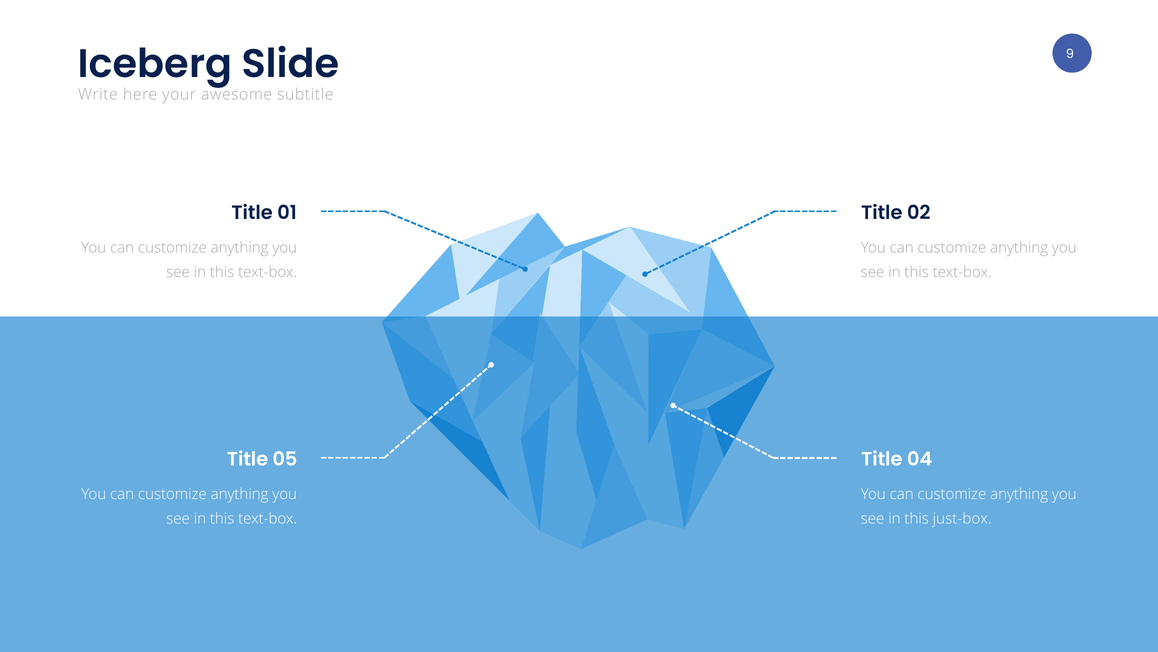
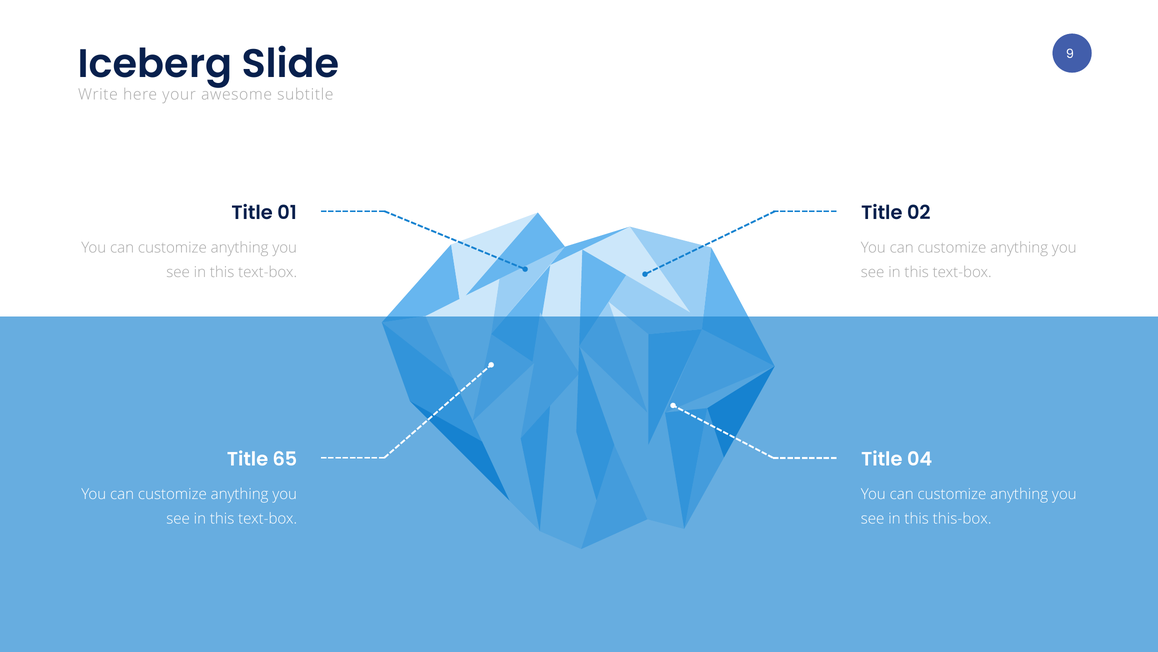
05: 05 -> 65
just-box: just-box -> this-box
